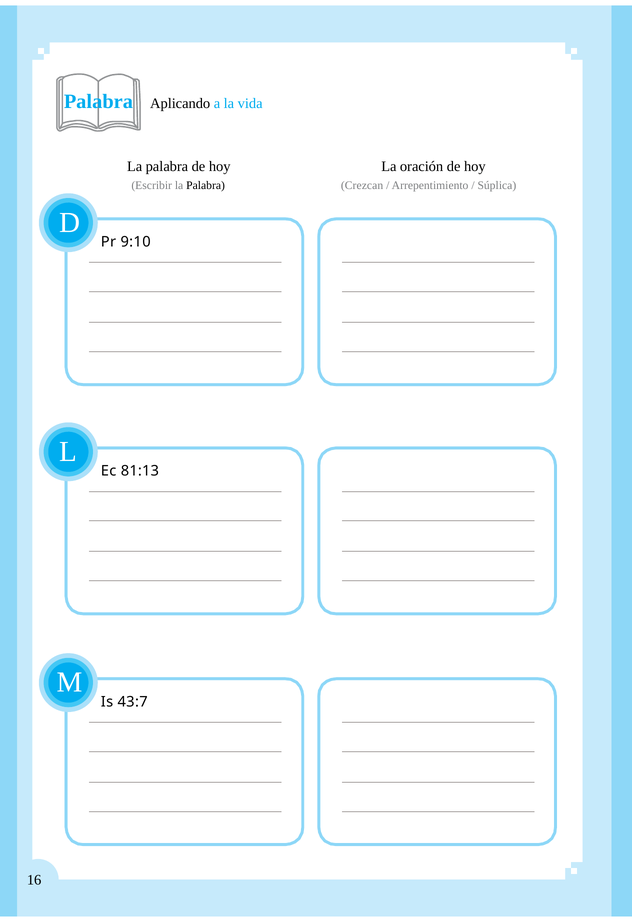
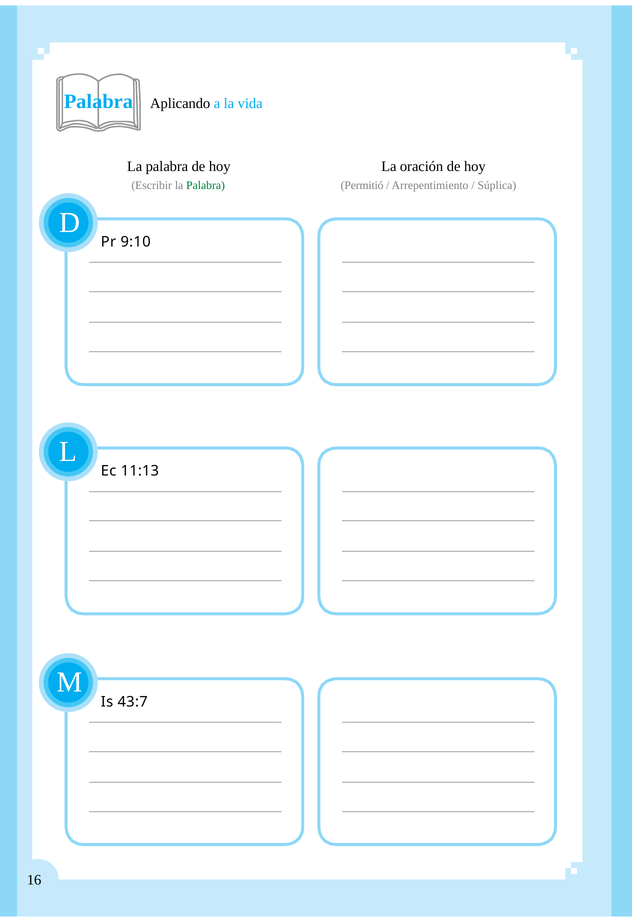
Palabra at (206, 185) colour: black -> green
Crezcan: Crezcan -> Permitió
81:13: 81:13 -> 11:13
